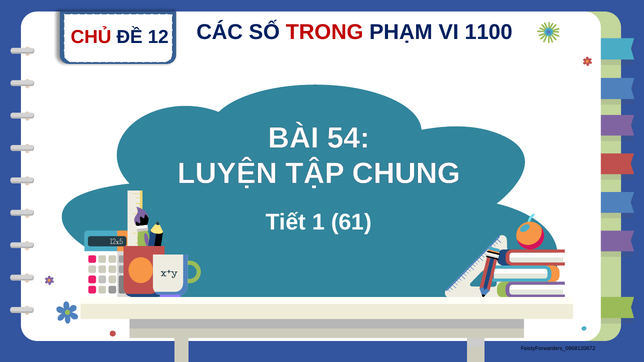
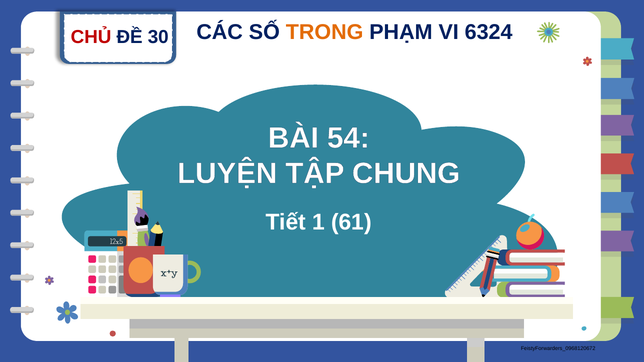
12: 12 -> 30
TRONG colour: red -> orange
1100: 1100 -> 6324
